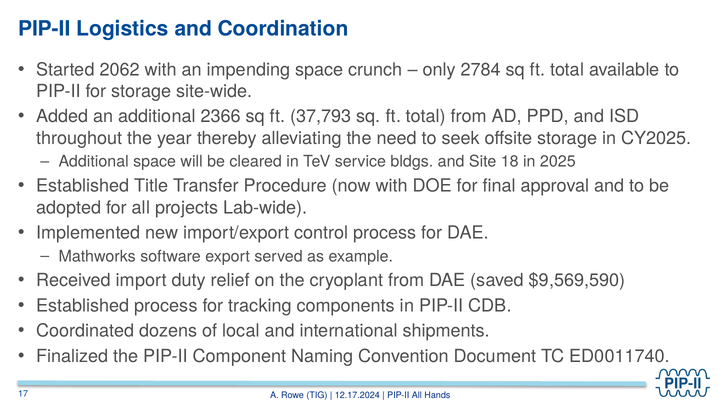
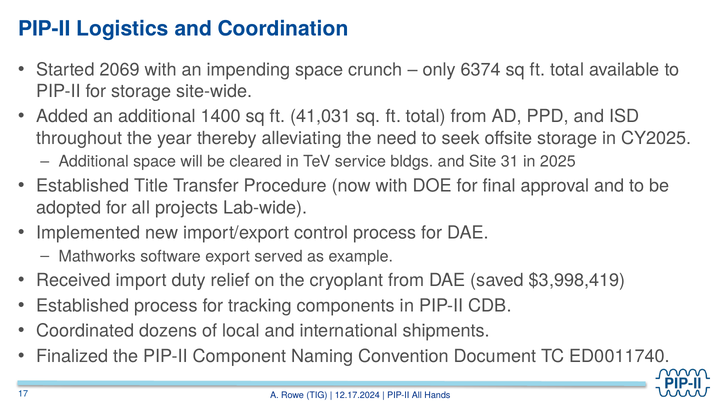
2062: 2062 -> 2069
2784: 2784 -> 6374
2366: 2366 -> 1400
37,793: 37,793 -> 41,031
18: 18 -> 31
$9,569,590: $9,569,590 -> $3,998,419
